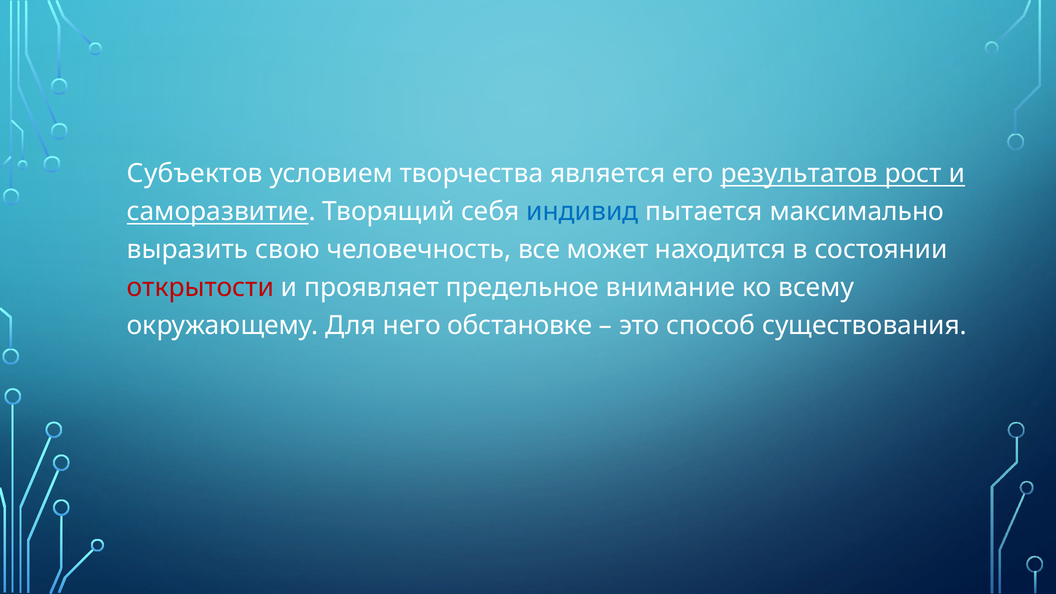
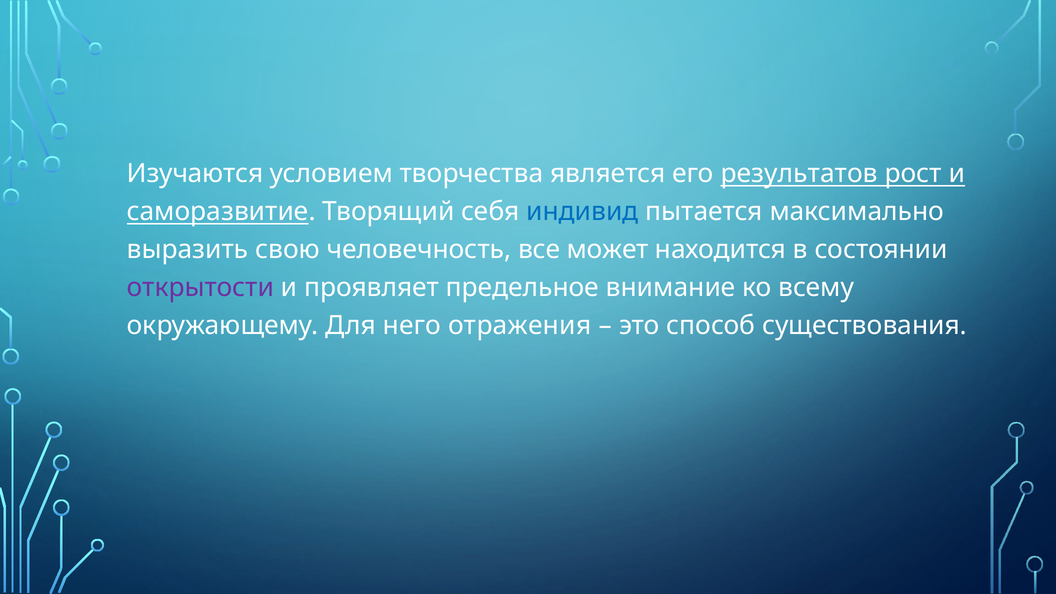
Субъектов: Субъектов -> Изучаются
открытости colour: red -> purple
обстановке: обстановке -> отражения
